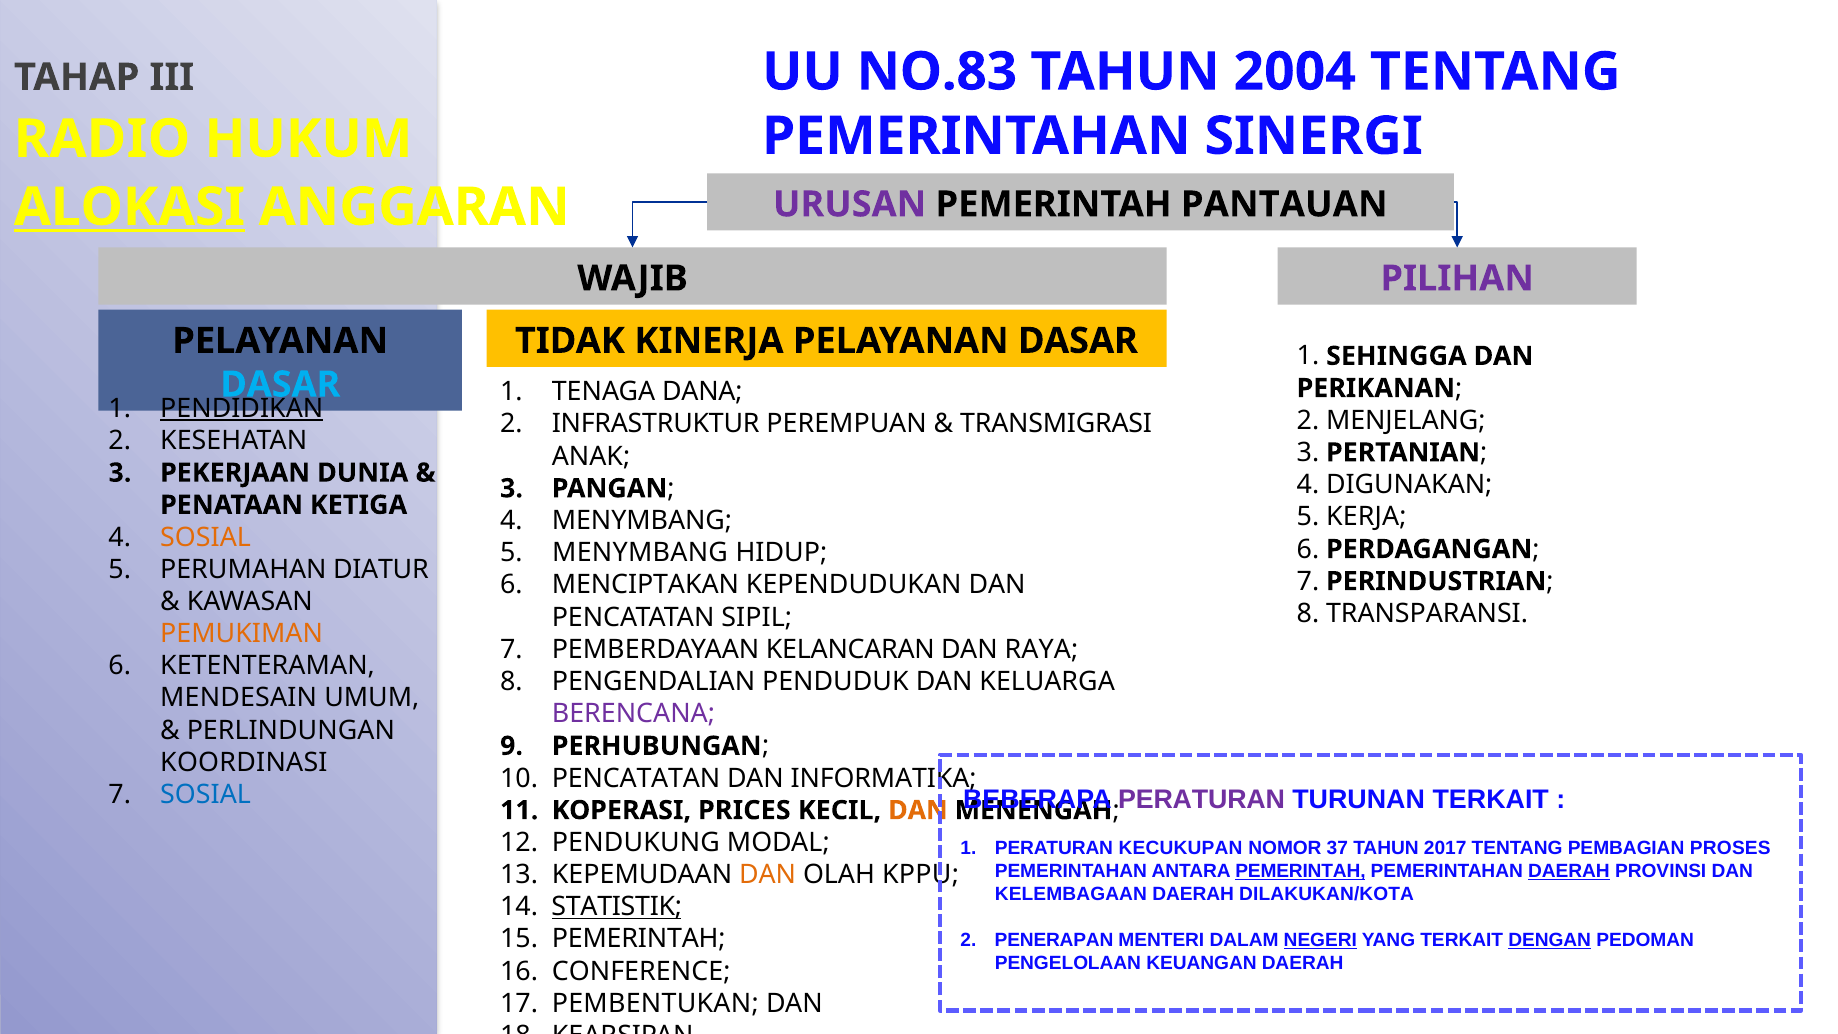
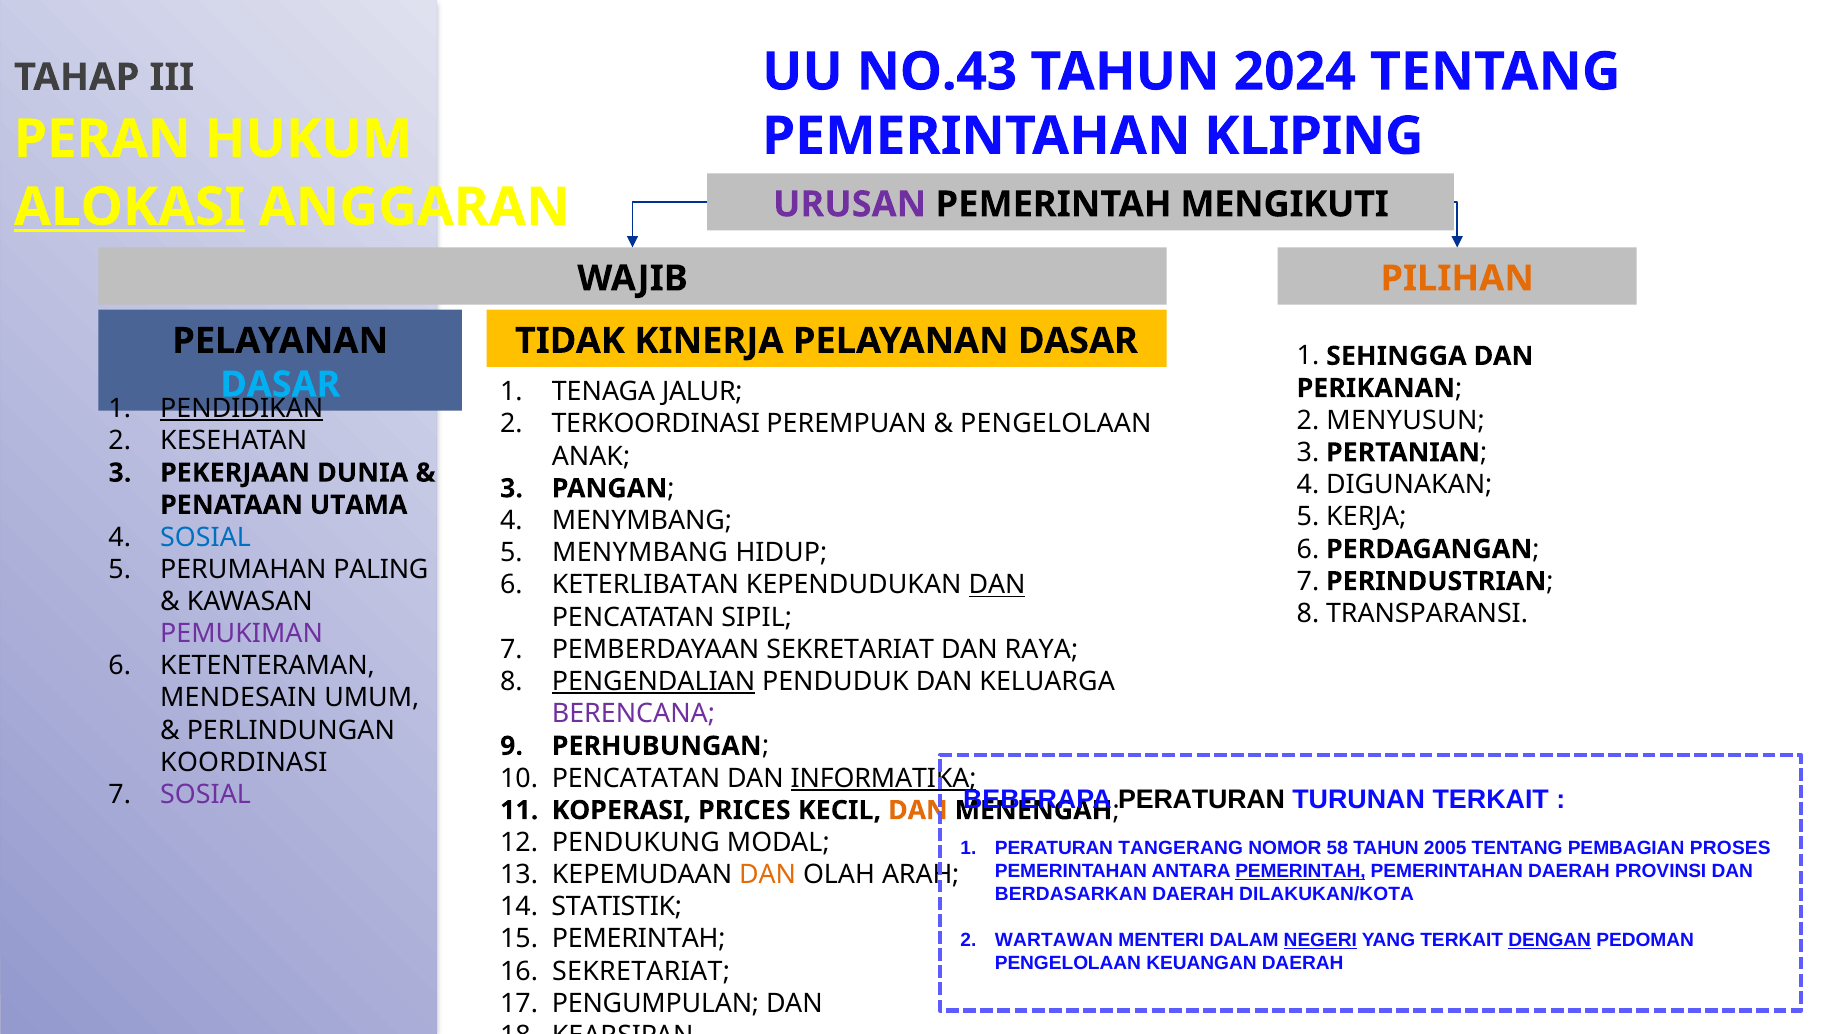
NO.83: NO.83 -> NO.43
2004: 2004 -> 2024
SINERGI: SINERGI -> KLIPING
RADIO: RADIO -> PERAN
PANTAUAN: PANTAUAN -> MENGIKUTI
PILIHAN colour: purple -> orange
DANA: DANA -> JALUR
MENJELANG: MENJELANG -> MENYUSUN
INFRASTRUKTUR: INFRASTRUKTUR -> TERKOORDINASI
TRANSMIGRASI at (1056, 424): TRANSMIGRASI -> PENGELOLAAN
KETIGA: KETIGA -> UTAMA
SOSIAL at (206, 537) colour: orange -> blue
DIATUR: DIATUR -> PALING
MENCIPTAKAN: MENCIPTAKAN -> KETERLIBATAN
DAN at (997, 585) underline: none -> present
PEMUKIMAN colour: orange -> purple
PEMBERDAYAAN KELANCARAN: KELANCARAN -> SEKRETARIAT
PENGENDALIAN underline: none -> present
INFORMATIKA underline: none -> present
SOSIAL at (206, 795) colour: blue -> purple
PERATURAN at (1202, 800) colour: purple -> black
KECUKUPAN: KECUKUPAN -> TANGERANG
37: 37 -> 58
2017: 2017 -> 2005
DAERAH at (1569, 871) underline: present -> none
KPPU: KPPU -> ARAH
KELEMBAGAAN: KELEMBAGAAN -> BERDASARKAN
STATISTIK underline: present -> none
PENERAPAN: PENERAPAN -> WARTAWAN
CONFERENCE at (641, 971): CONFERENCE -> SEKRETARIAT
PEMBENTUKAN: PEMBENTUKAN -> PENGUMPULAN
